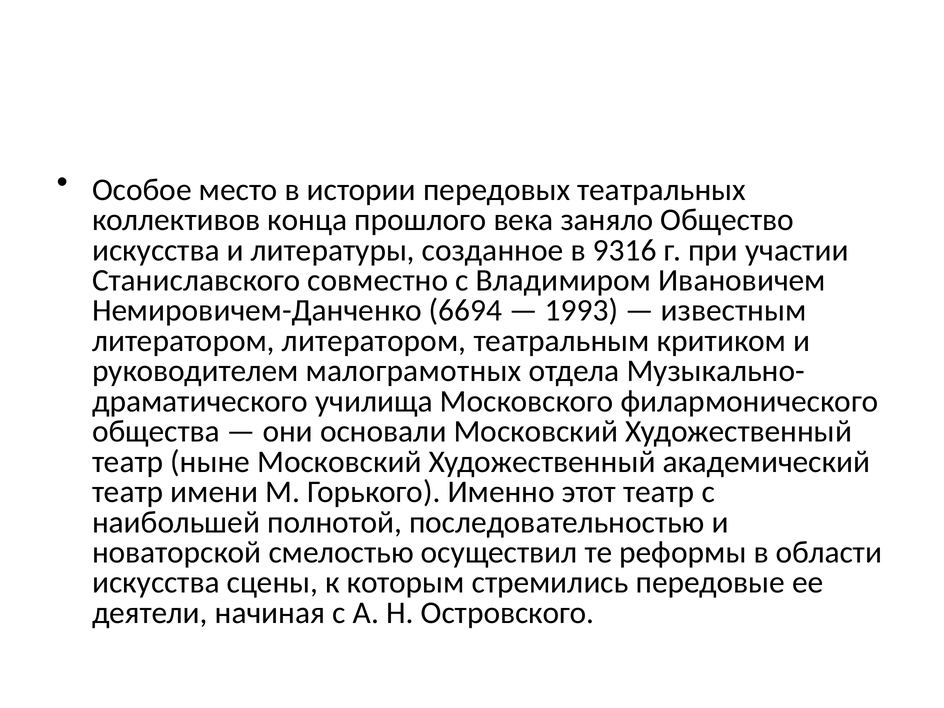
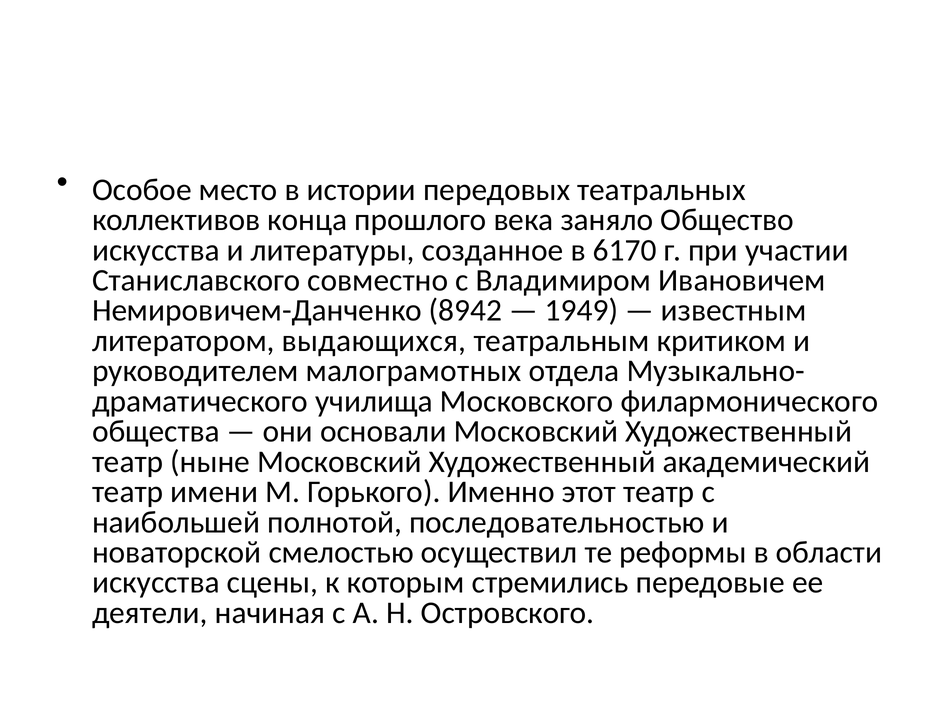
9316: 9316 -> 6170
6694: 6694 -> 8942
1993: 1993 -> 1949
литератором литератором: литератором -> выдающихся
